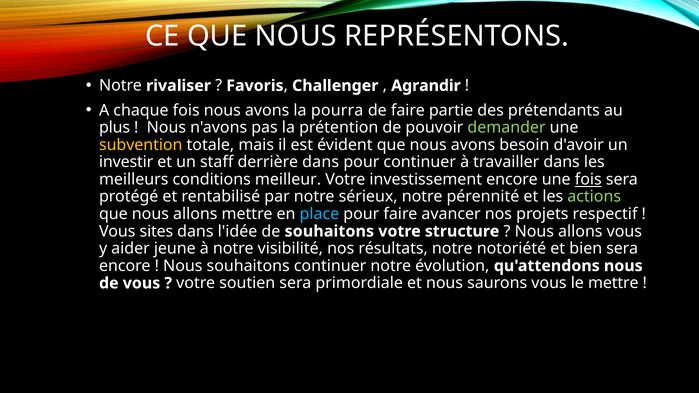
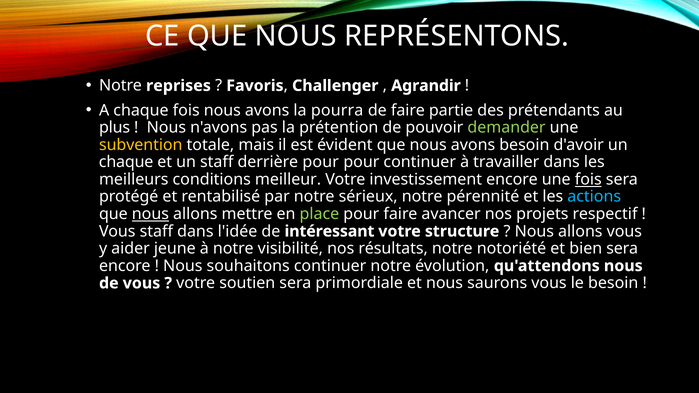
rivaliser: rivaliser -> reprises
investir at (126, 162): investir -> chaque
derrière dans: dans -> pour
actions colour: light green -> light blue
nous at (150, 214) underline: none -> present
place colour: light blue -> light green
Vous sites: sites -> staff
de souhaitons: souhaitons -> intéressant
le mettre: mettre -> besoin
